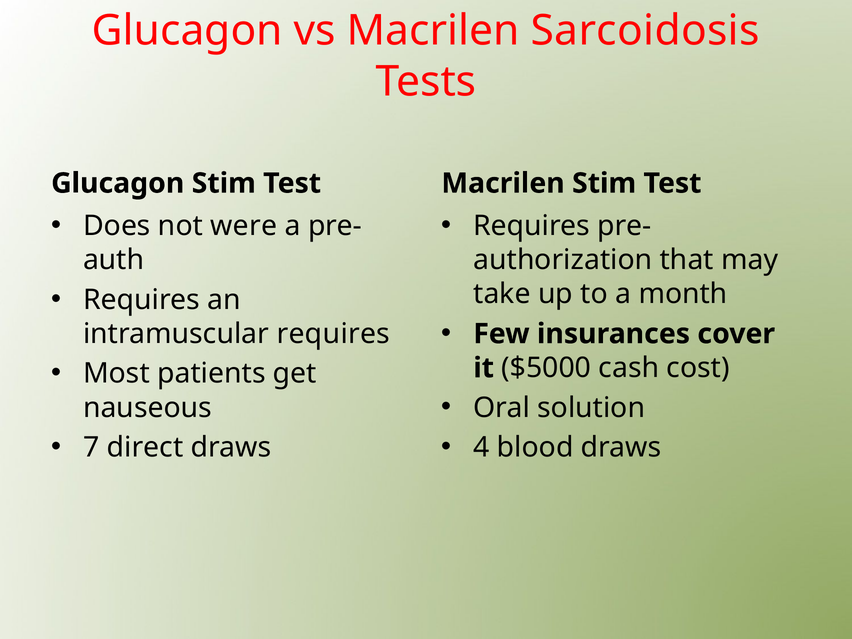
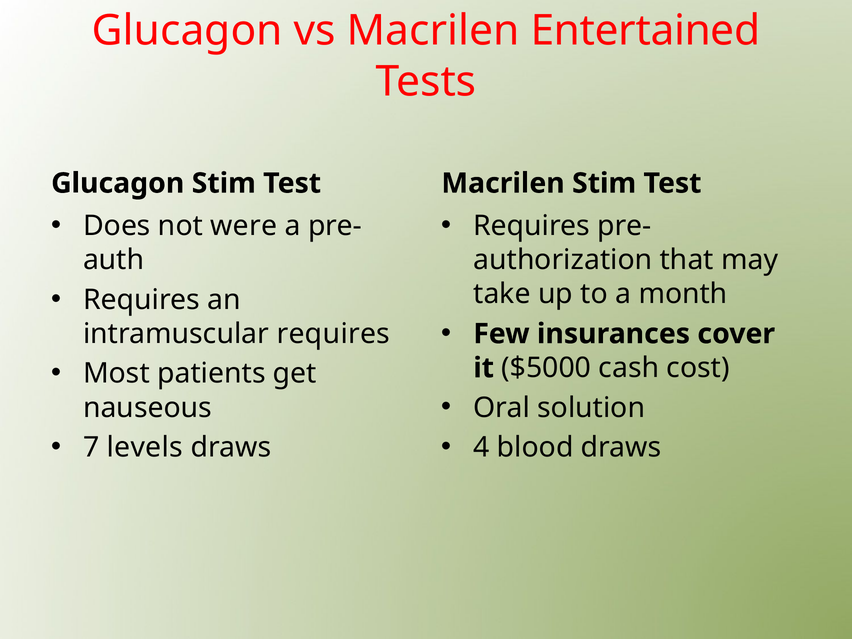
Sarcoidosis: Sarcoidosis -> Entertained
direct: direct -> levels
